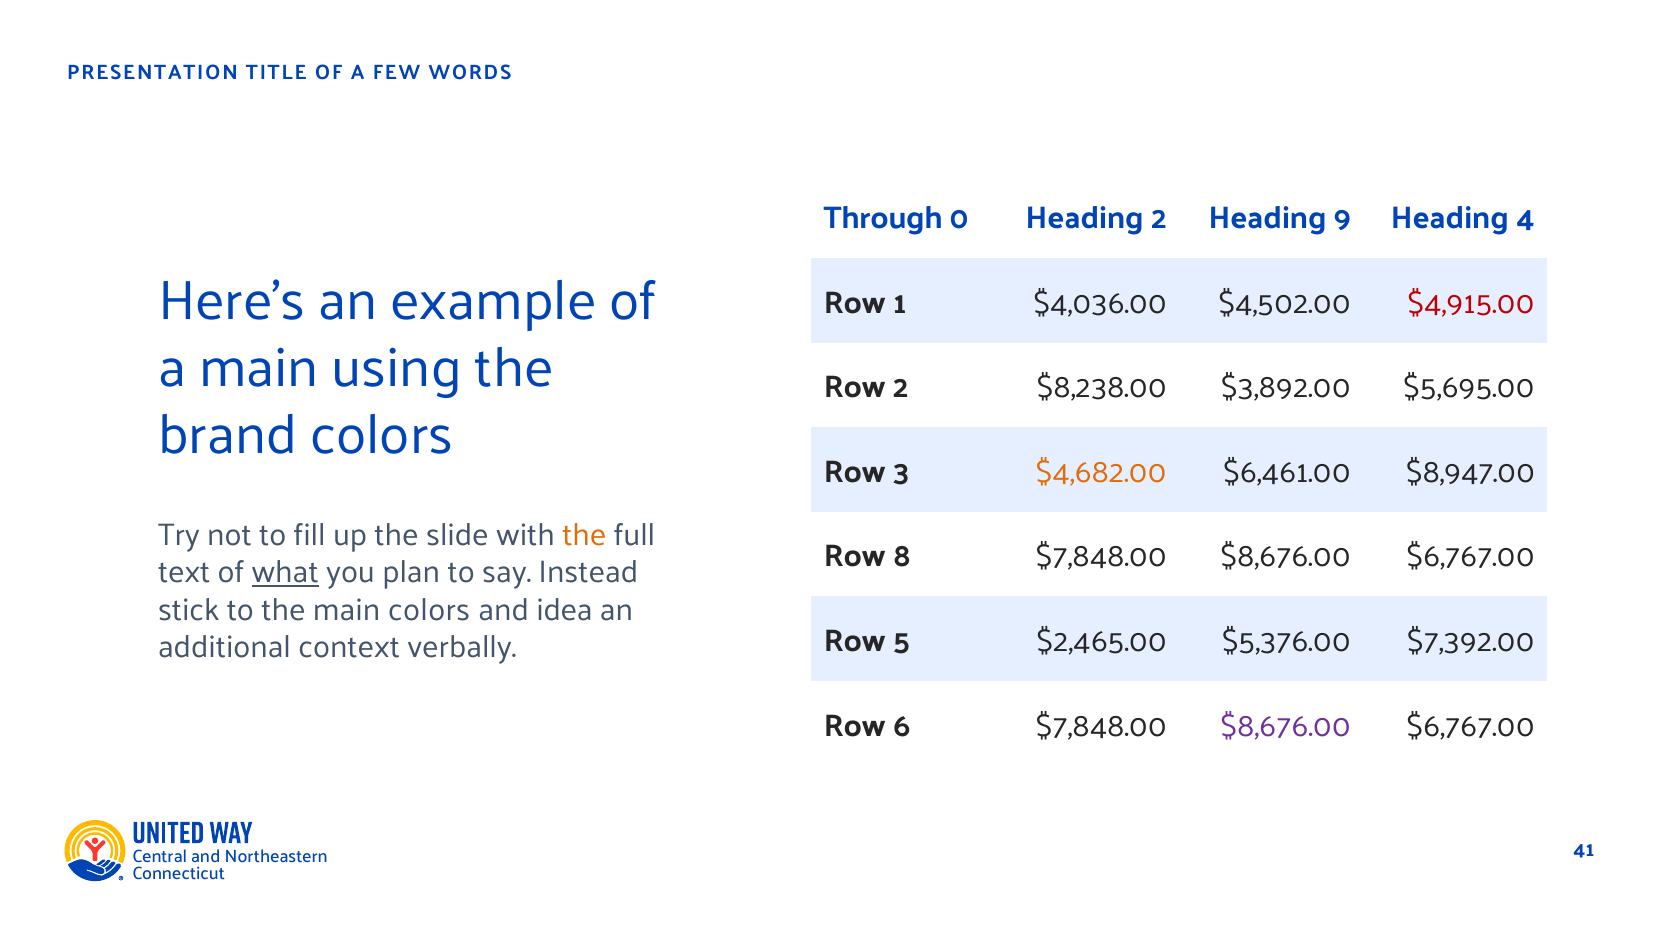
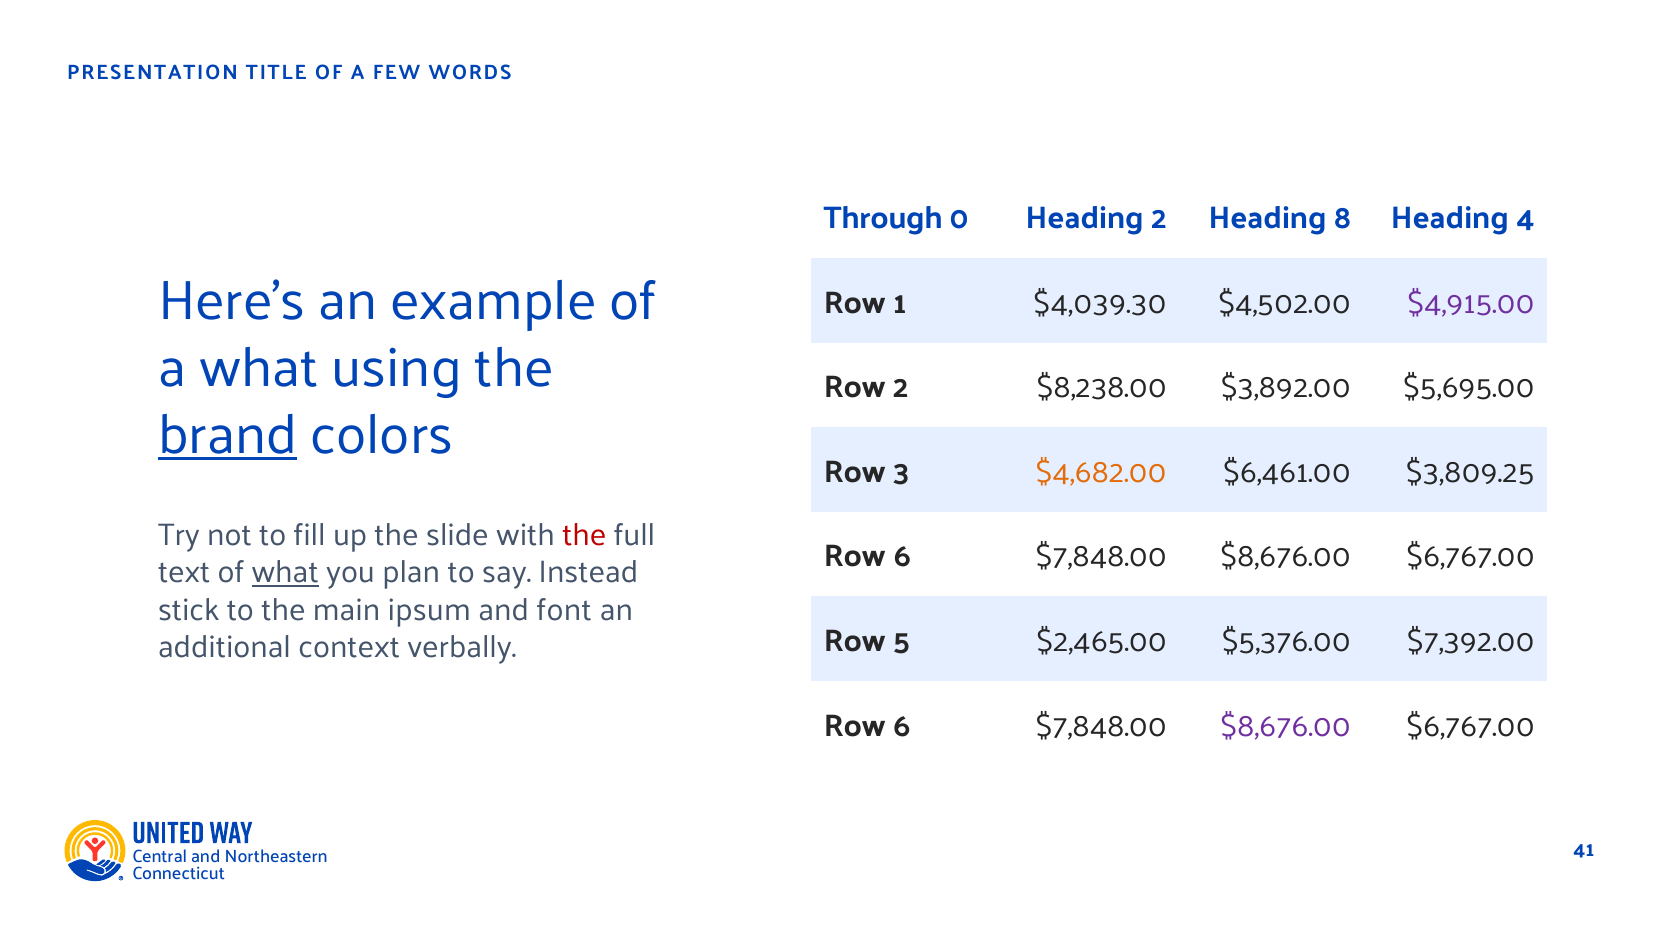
9: 9 -> 8
$4,036.00: $4,036.00 -> $4,039.30
$4,915.00 colour: red -> purple
a main: main -> what
brand underline: none -> present
$8,947.00: $8,947.00 -> $3,809.25
the at (584, 535) colour: orange -> red
8 at (902, 557): 8 -> 6
main colors: colors -> ipsum
idea: idea -> font
